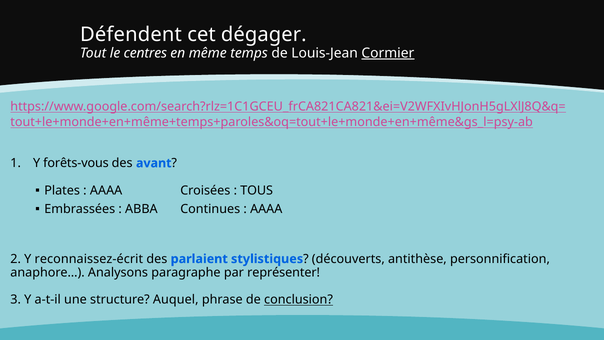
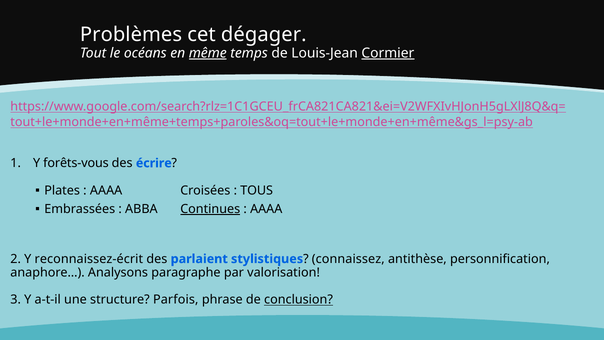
Défendent: Défendent -> Problèmes
centres: centres -> océans
même underline: none -> present
avant: avant -> écrire
Continues underline: none -> present
découverts: découverts -> connaissez
représenter: représenter -> valorisation
Auquel: Auquel -> Parfois
